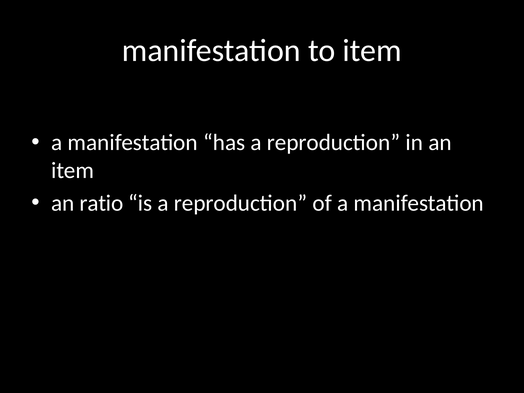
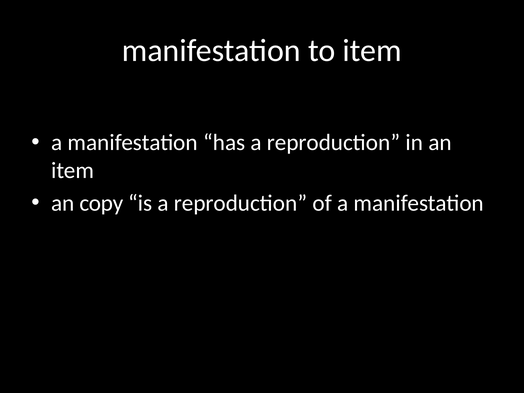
ratio: ratio -> copy
